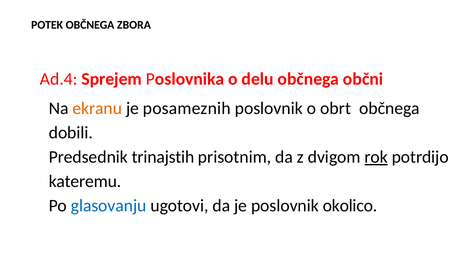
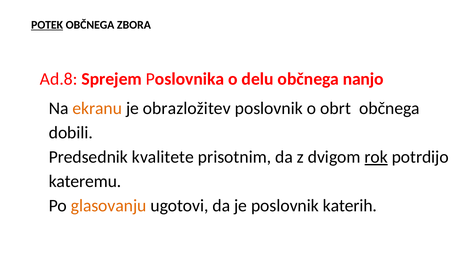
POTEK underline: none -> present
Ad.4: Ad.4 -> Ad.8
občni: občni -> nanjo
posameznih: posameznih -> obrazložitev
trinajstih: trinajstih -> kvalitete
glasovanju colour: blue -> orange
okolico: okolico -> katerih
